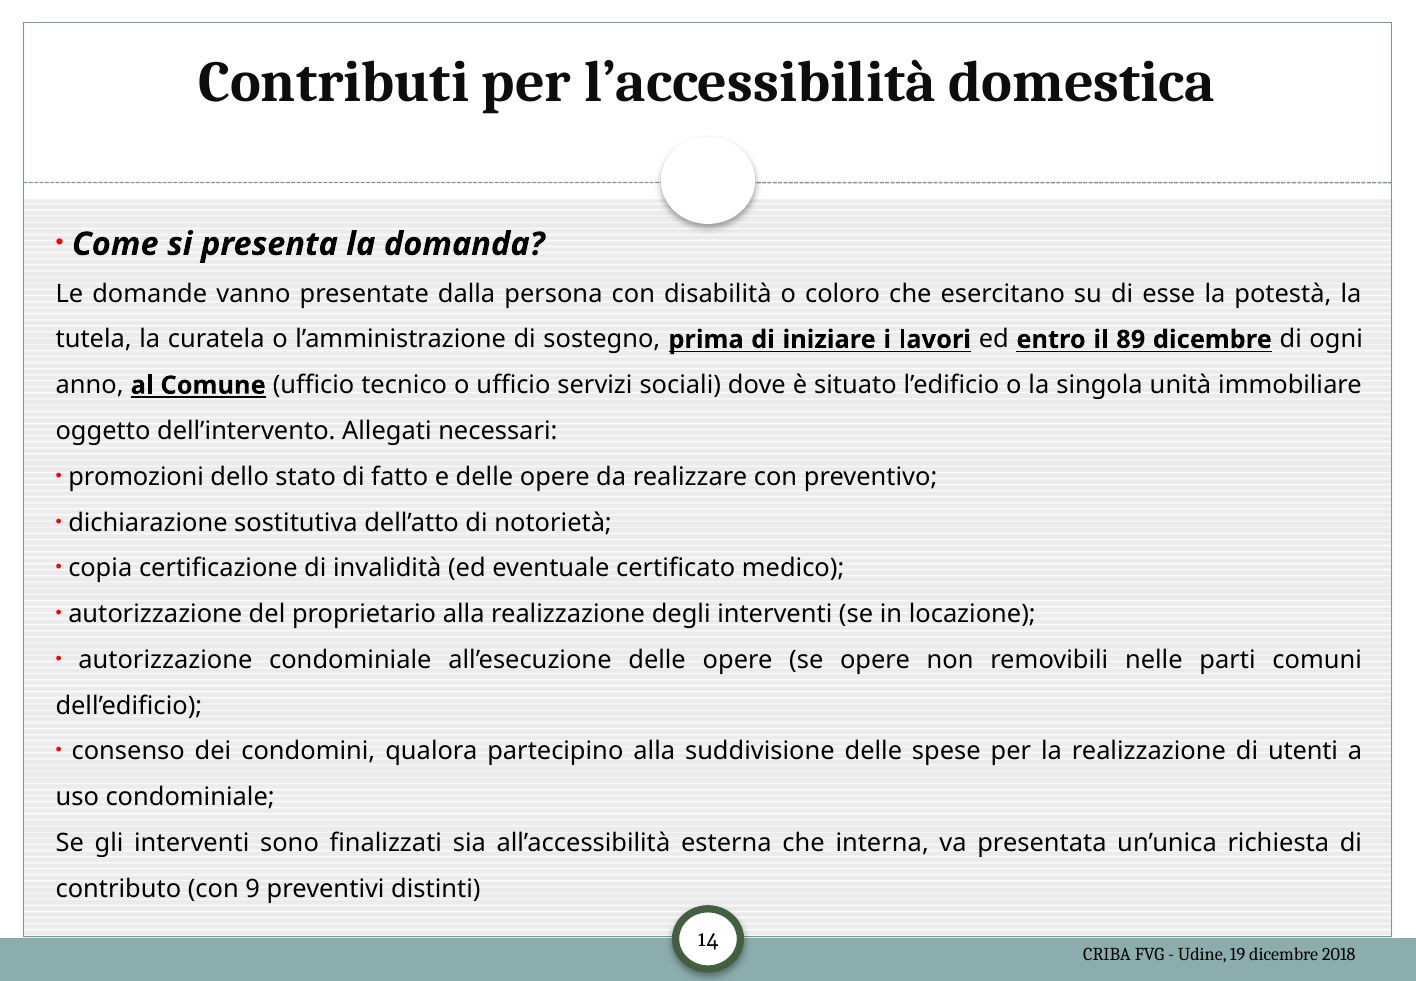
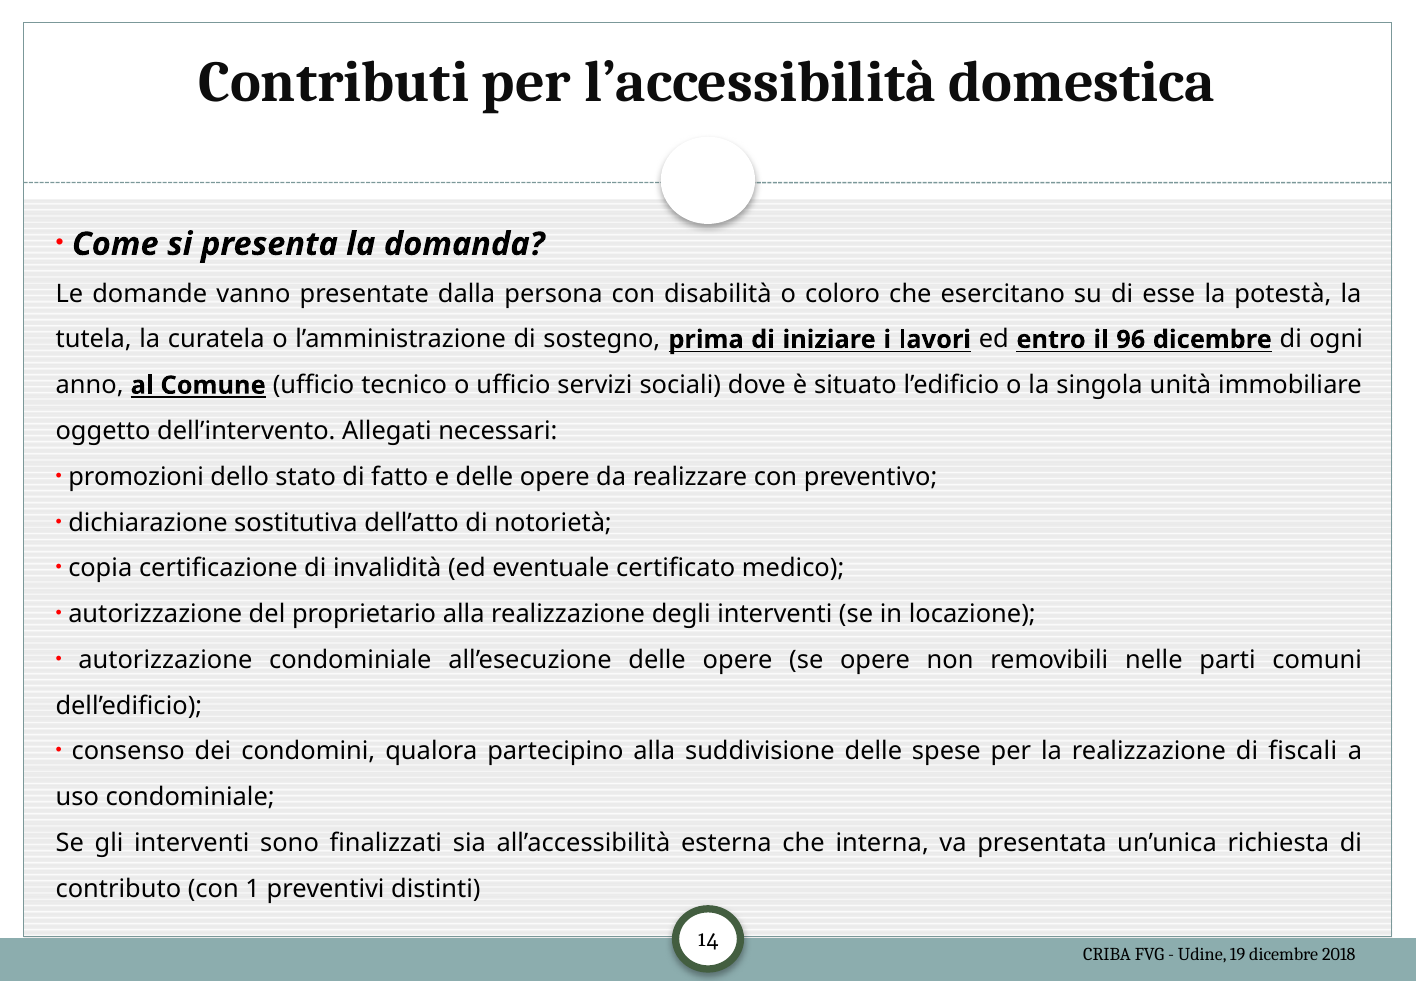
89: 89 -> 96
utenti: utenti -> fiscali
9: 9 -> 1
